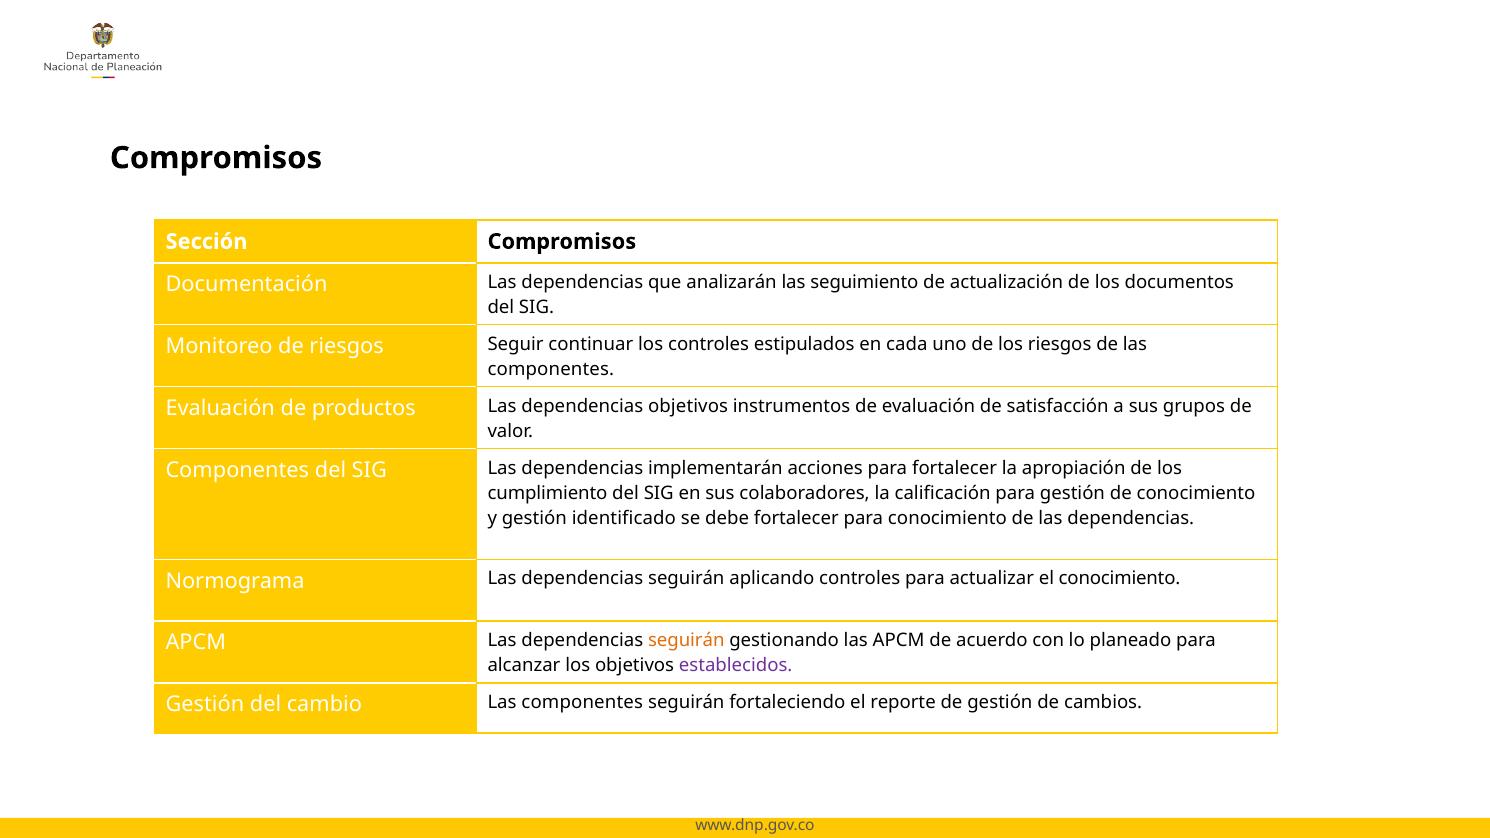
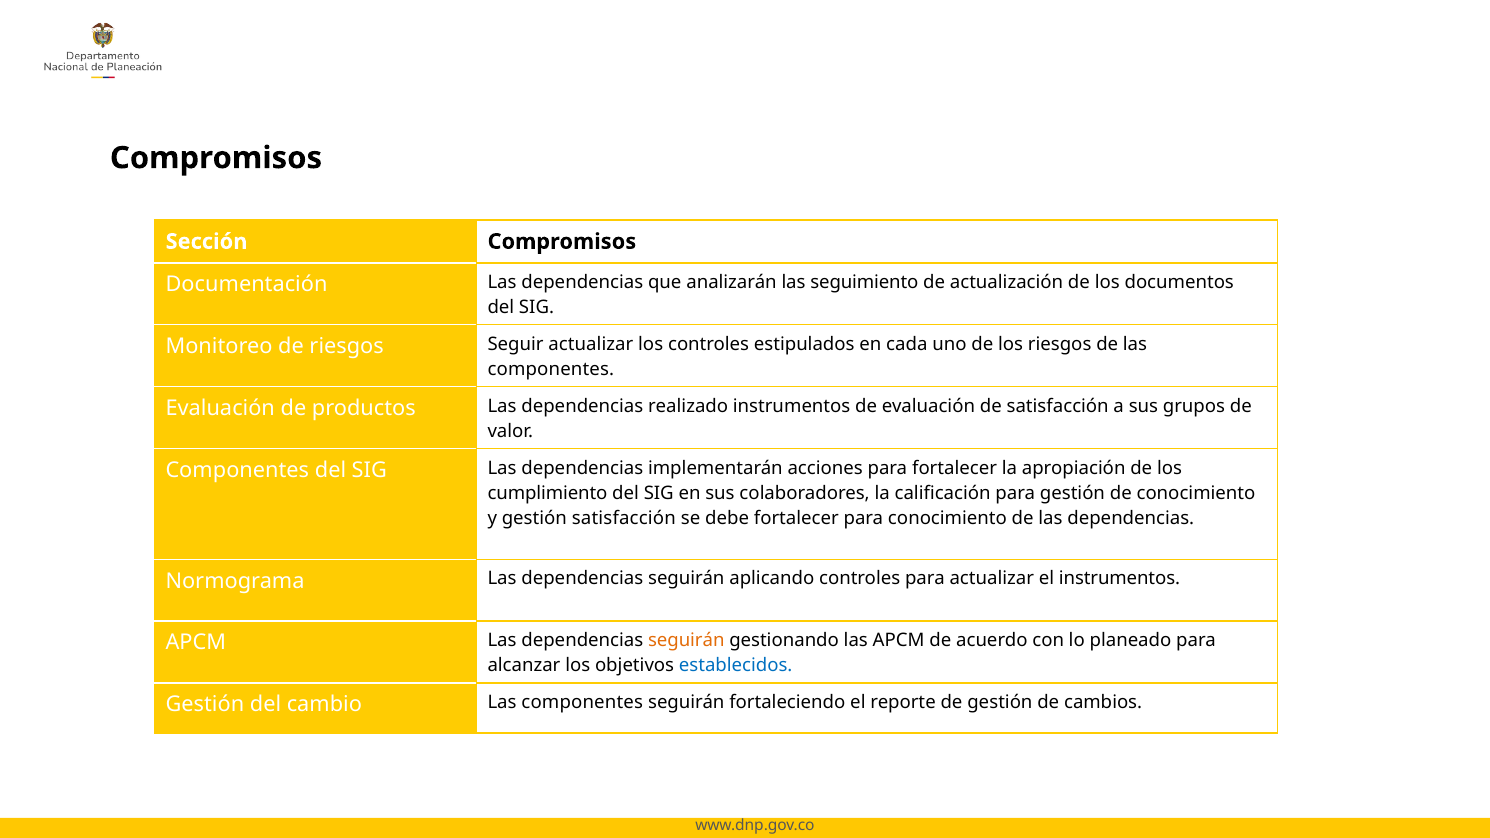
Seguir continuar: continuar -> actualizar
dependencias objetivos: objetivos -> realizado
gestión identificado: identificado -> satisfacción
el conocimiento: conocimiento -> instrumentos
establecidos colour: purple -> blue
